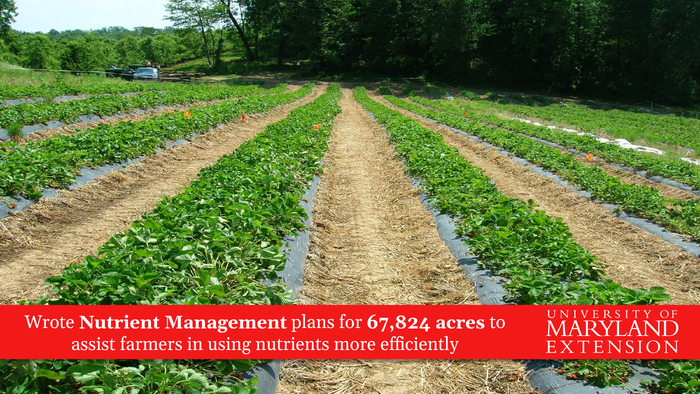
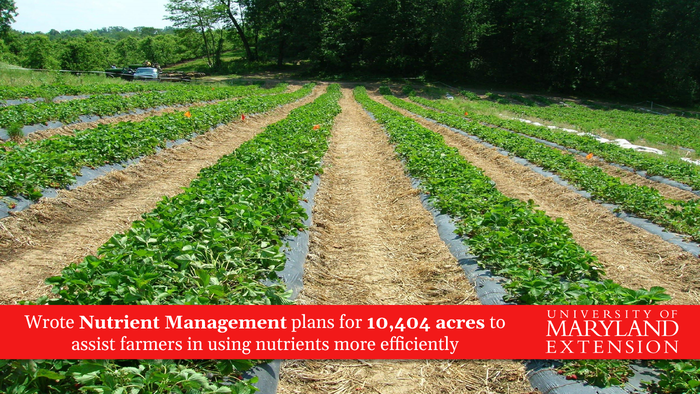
67,824: 67,824 -> 10,404
